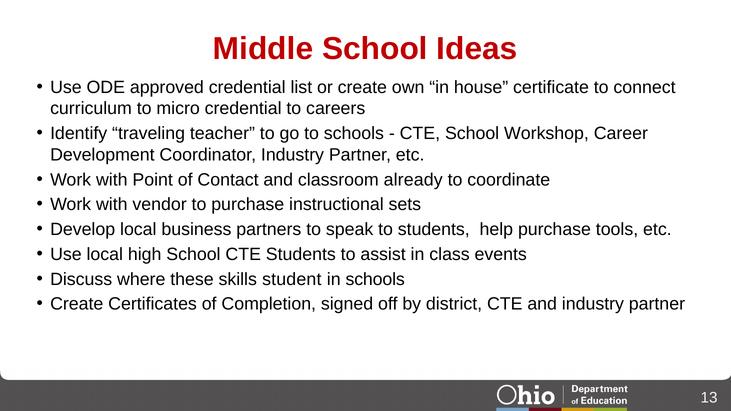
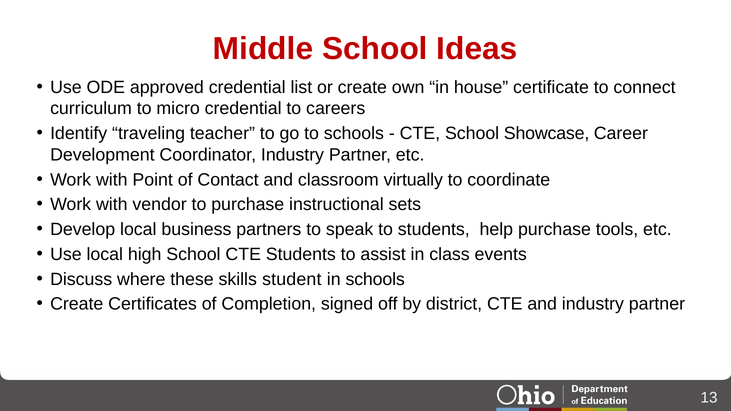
Workshop: Workshop -> Showcase
already: already -> virtually
